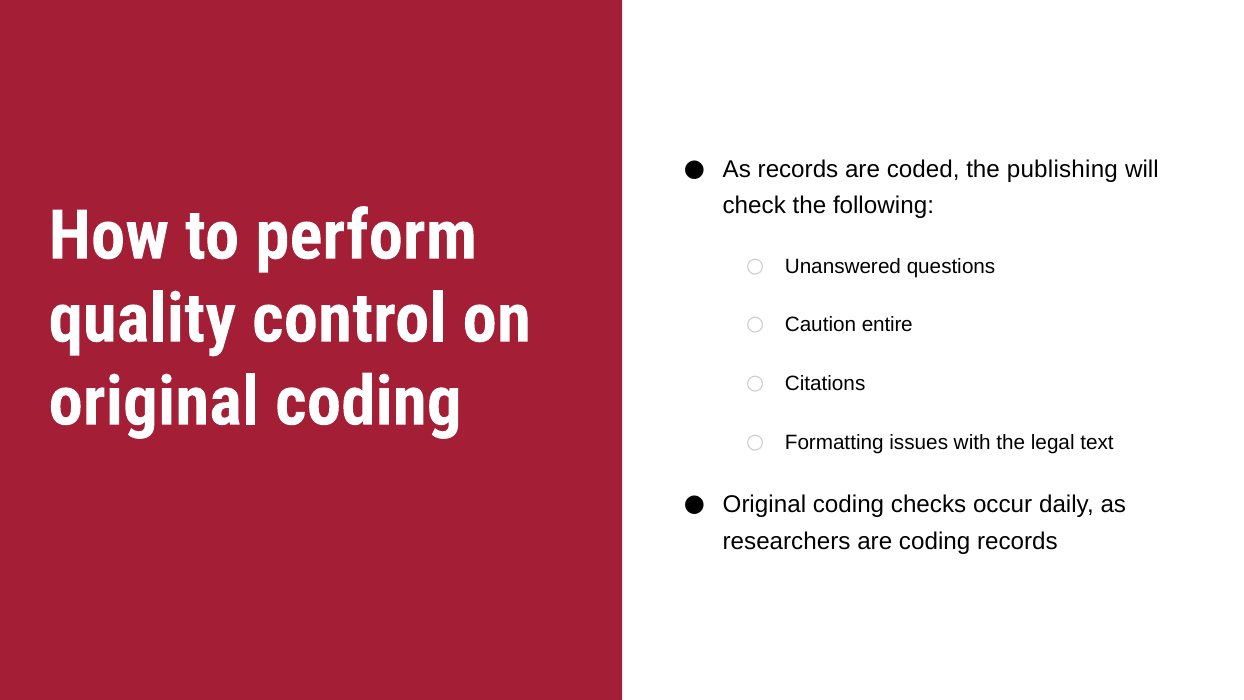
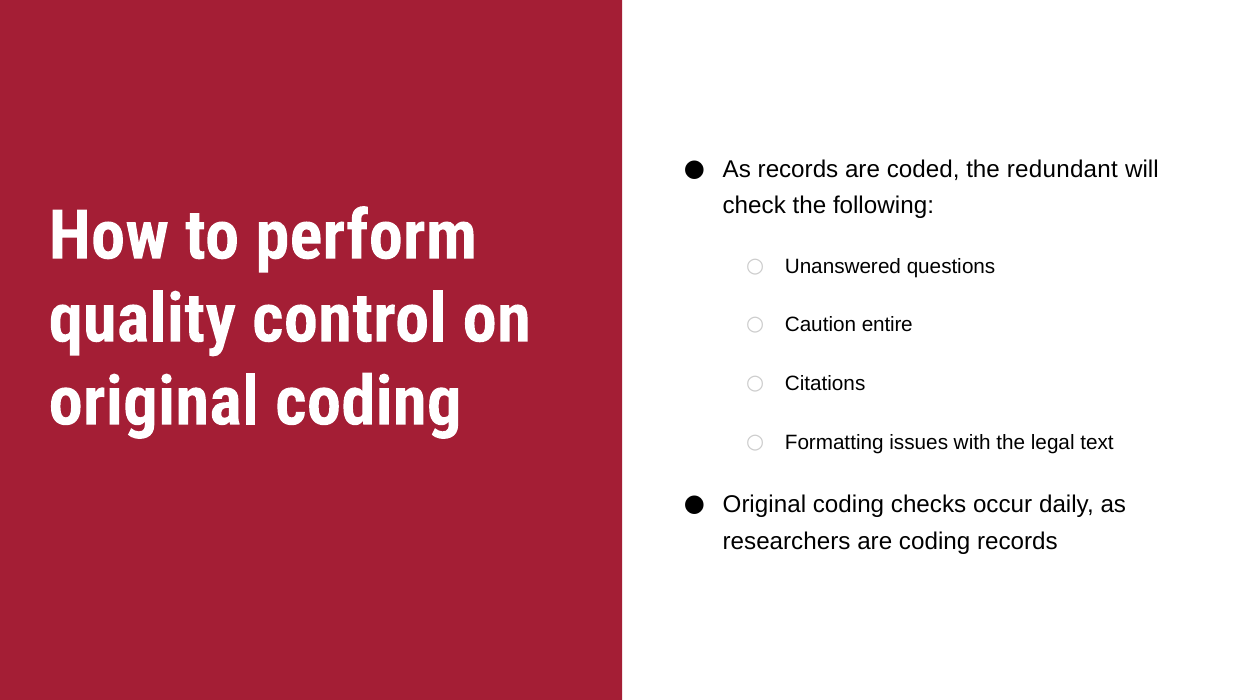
publishing: publishing -> redundant
